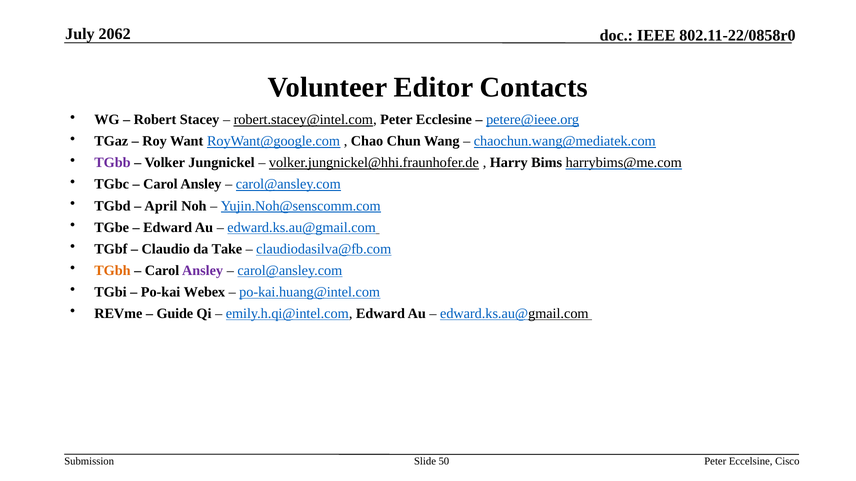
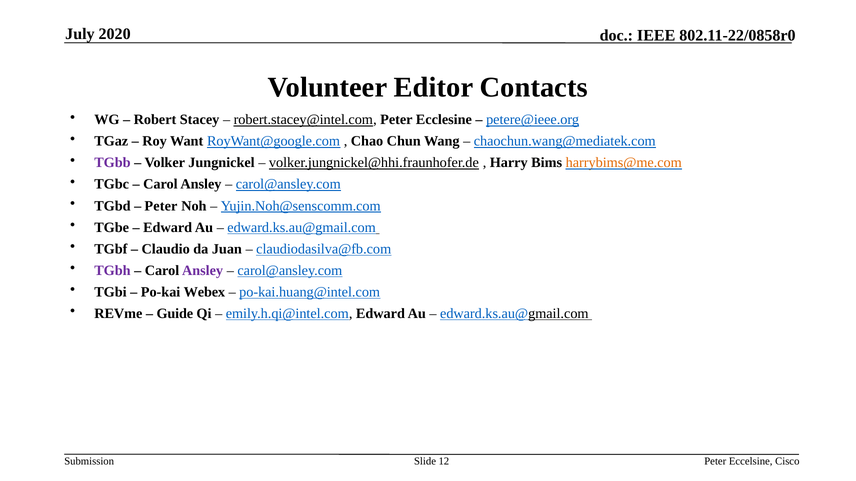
2062: 2062 -> 2020
harrybims@me.com colour: black -> orange
April at (161, 206): April -> Peter
Take: Take -> Juan
TGbh colour: orange -> purple
50: 50 -> 12
